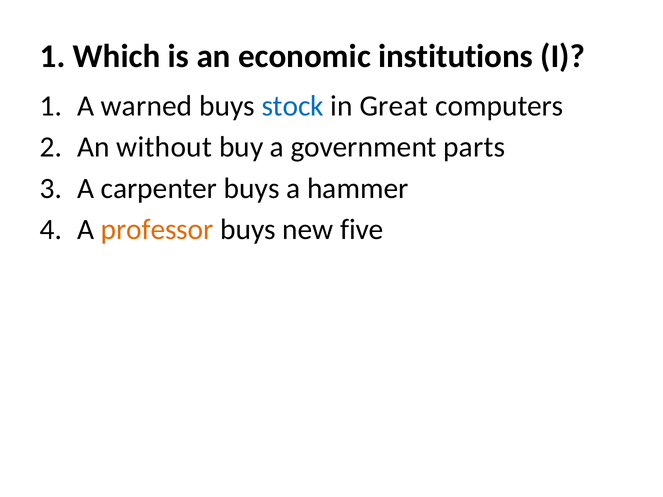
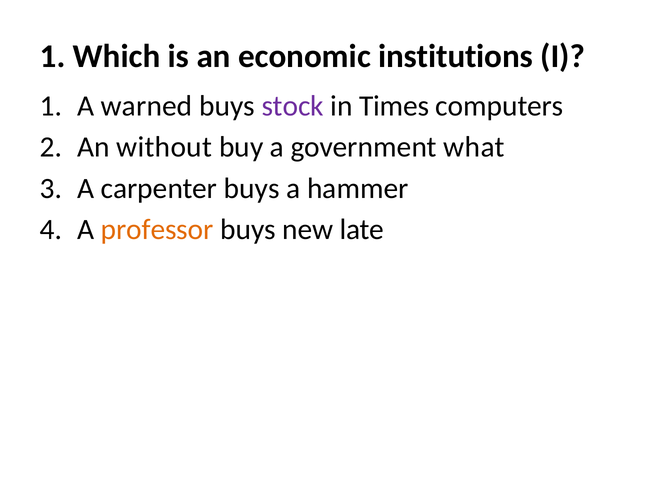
stock colour: blue -> purple
Great: Great -> Times
parts: parts -> what
five: five -> late
